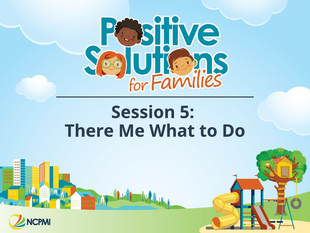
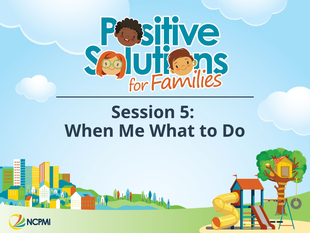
There: There -> When
